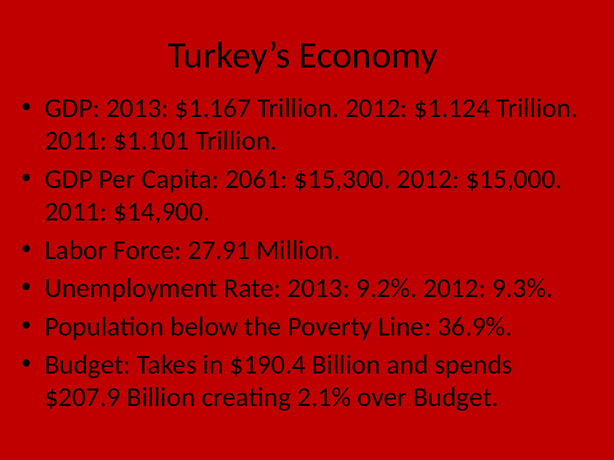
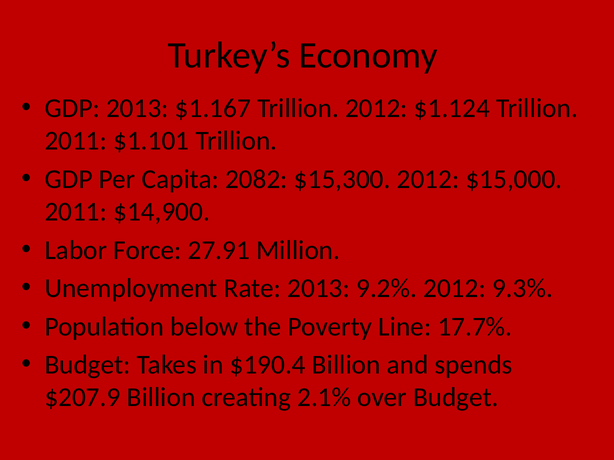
2061: 2061 -> 2082
36.9%: 36.9% -> 17.7%
